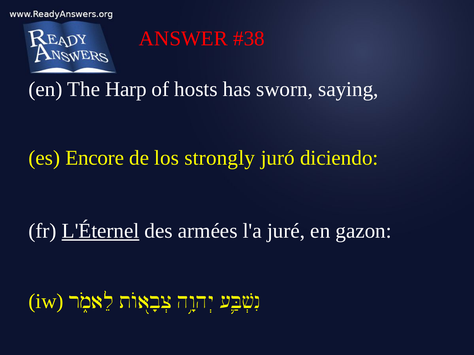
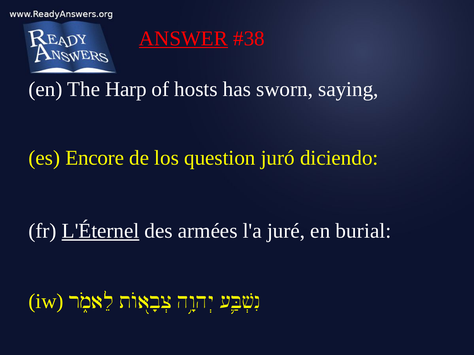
ANSWER underline: none -> present
strongly: strongly -> question
gazon: gazon -> burial
